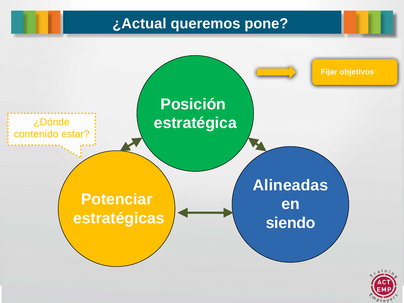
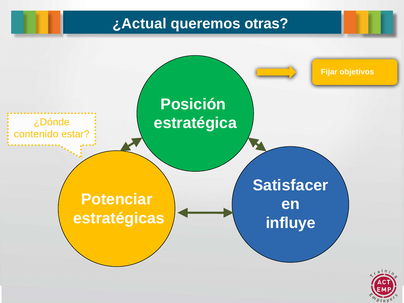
pone: pone -> otras
Alineadas: Alineadas -> Satisfacer
siendo: siendo -> influye
